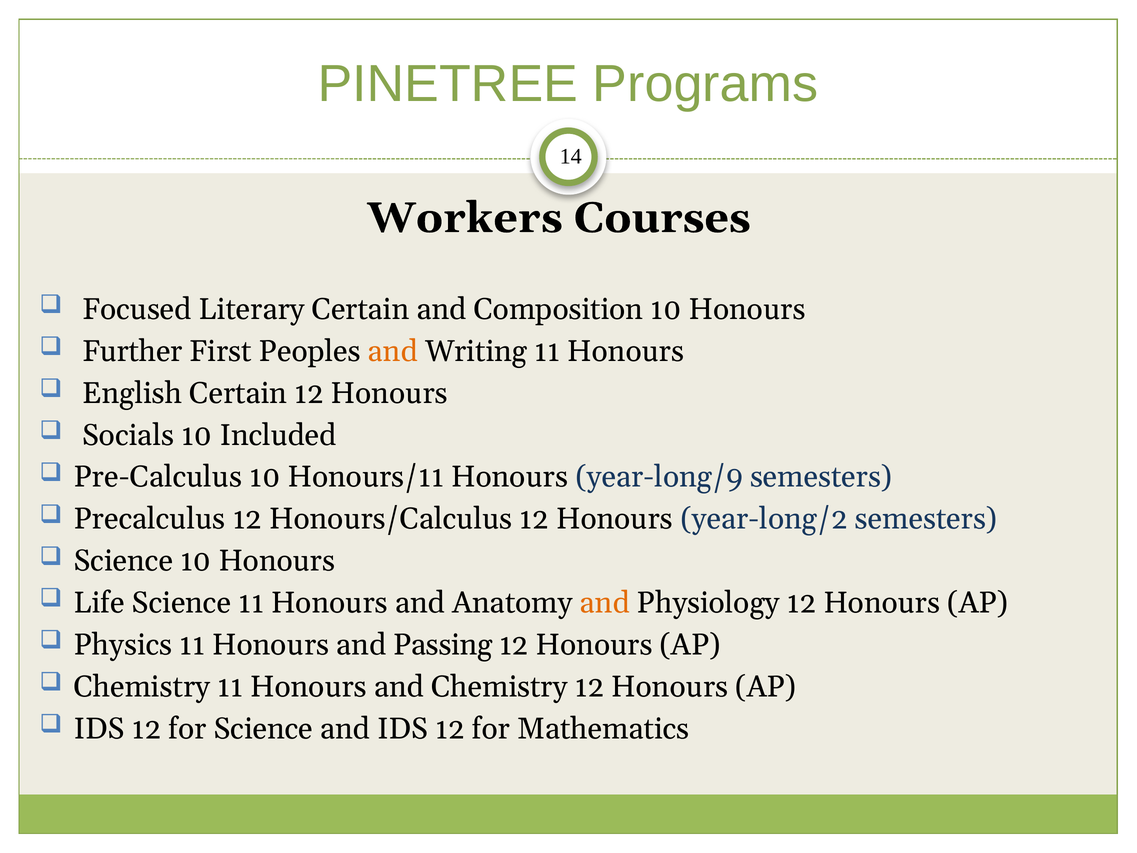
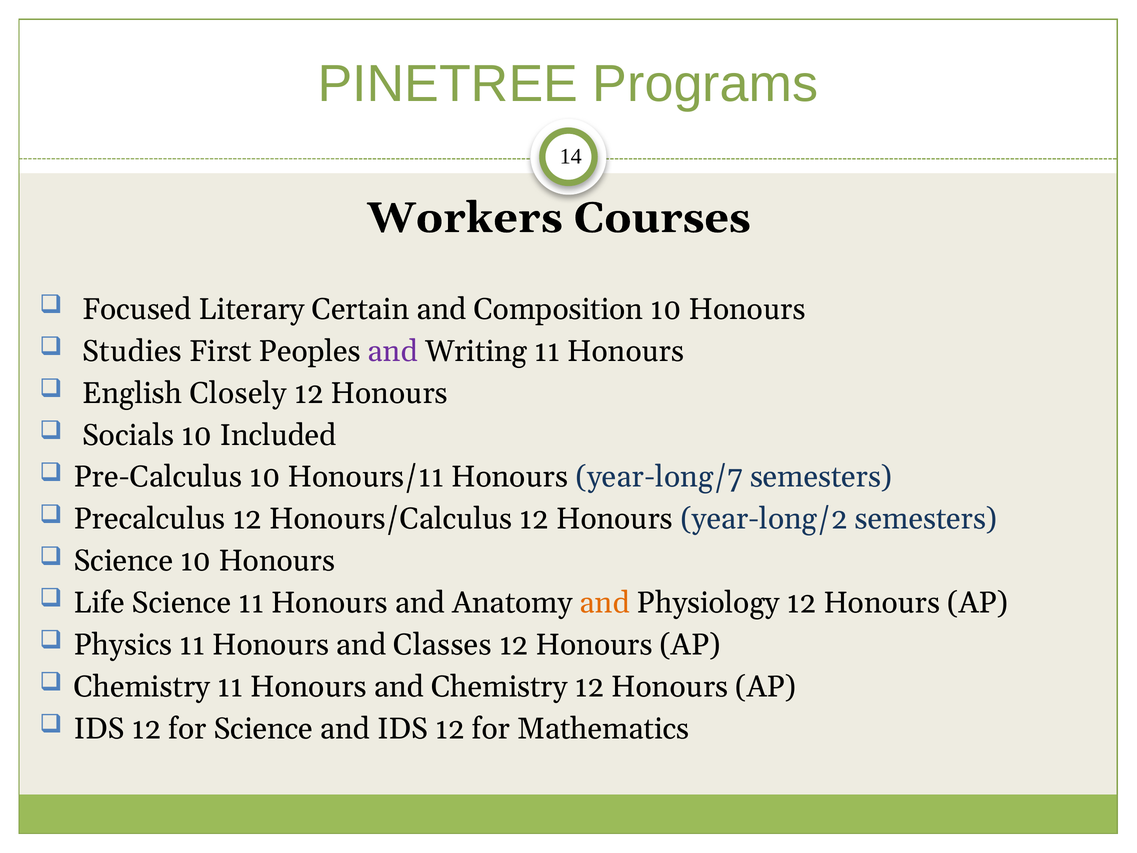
Further: Further -> Studies
and at (393, 351) colour: orange -> purple
English Certain: Certain -> Closely
year-long/9: year-long/9 -> year-long/7
Passing: Passing -> Classes
